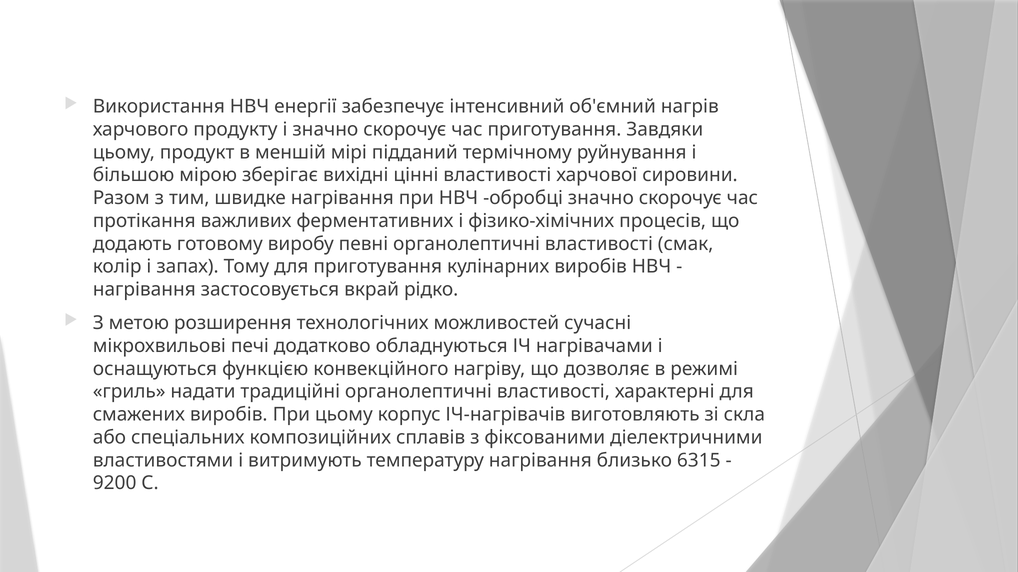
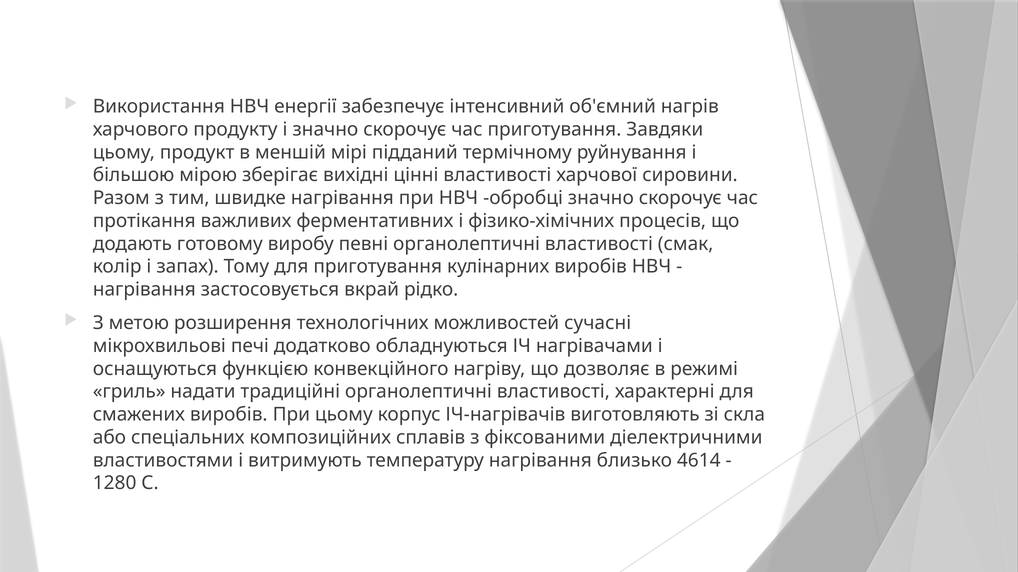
6315: 6315 -> 4614
9200: 9200 -> 1280
